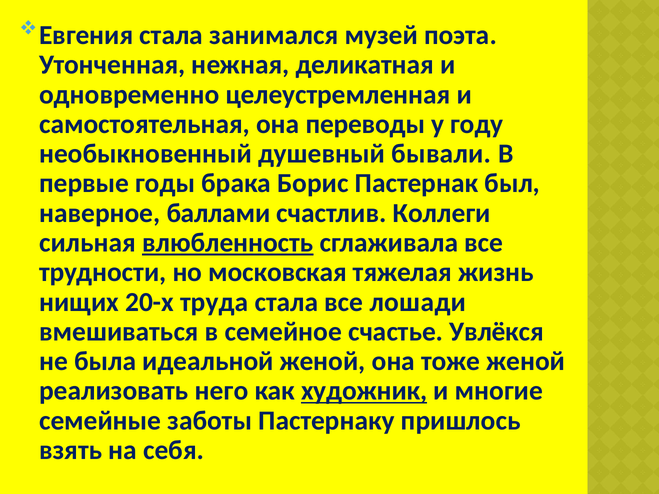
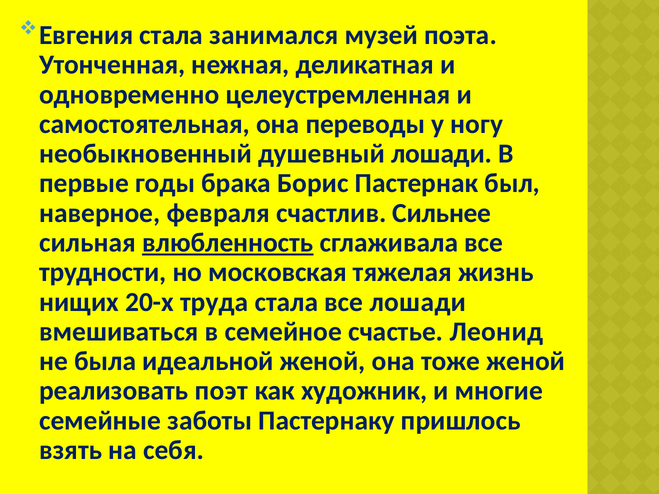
году: году -> ногу
душевный бывали: бывали -> лошади
баллами: баллами -> февраля
Коллеги: Коллеги -> Сильнее
Увлёкся: Увлёкся -> Леонид
него: него -> поэт
художник underline: present -> none
